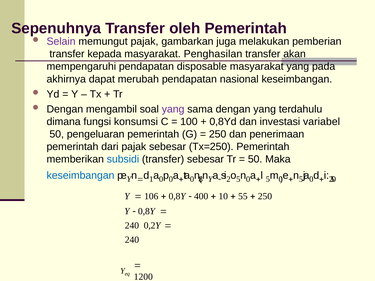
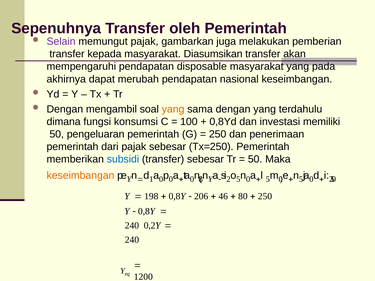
Penghasilan: Penghasilan -> Diasumsikan
yang at (173, 109) colour: purple -> orange
variabel: variabel -> memiliki
keseimbangan at (81, 175) colour: blue -> orange
106: 106 -> 198
400: 400 -> 206
10: 10 -> 46
55: 55 -> 80
